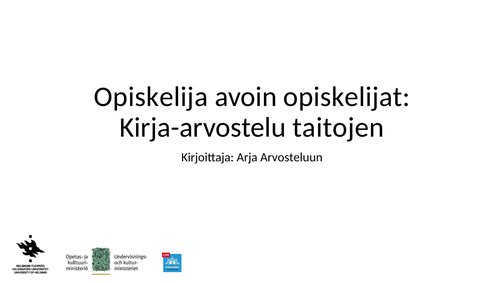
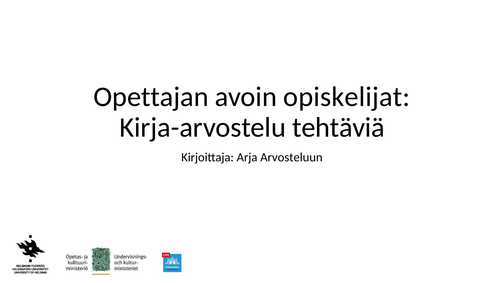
Opiskelija: Opiskelija -> Opettajan
taitojen: taitojen -> tehtäviä
